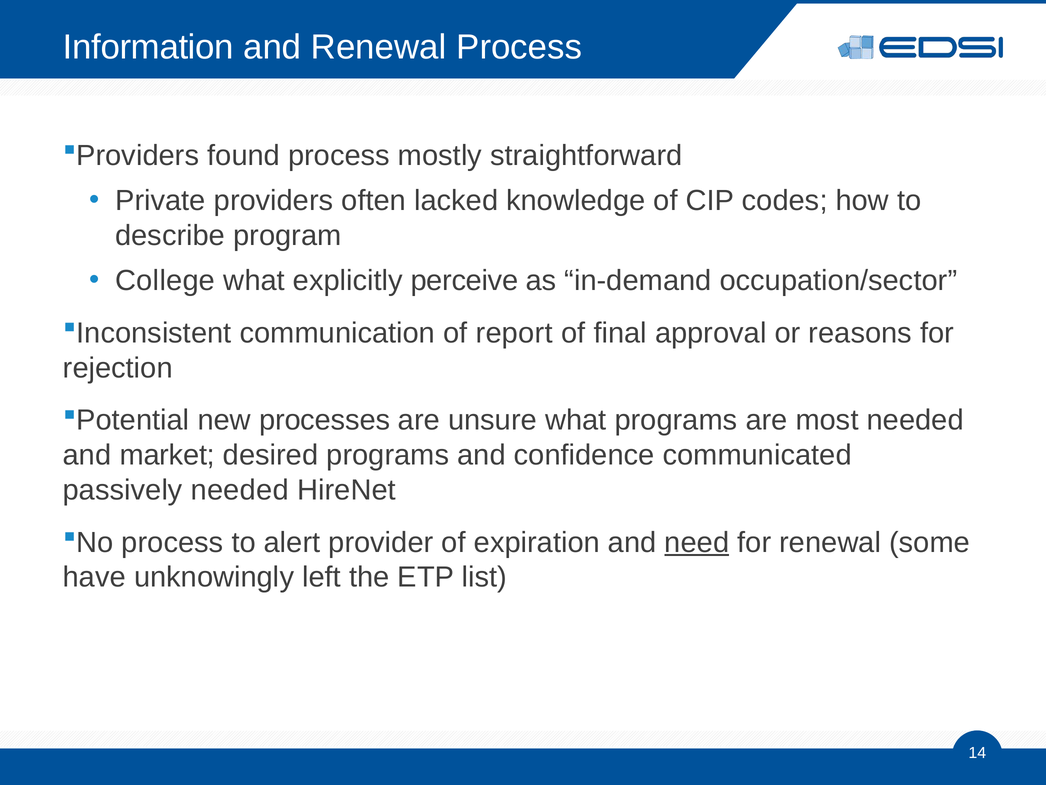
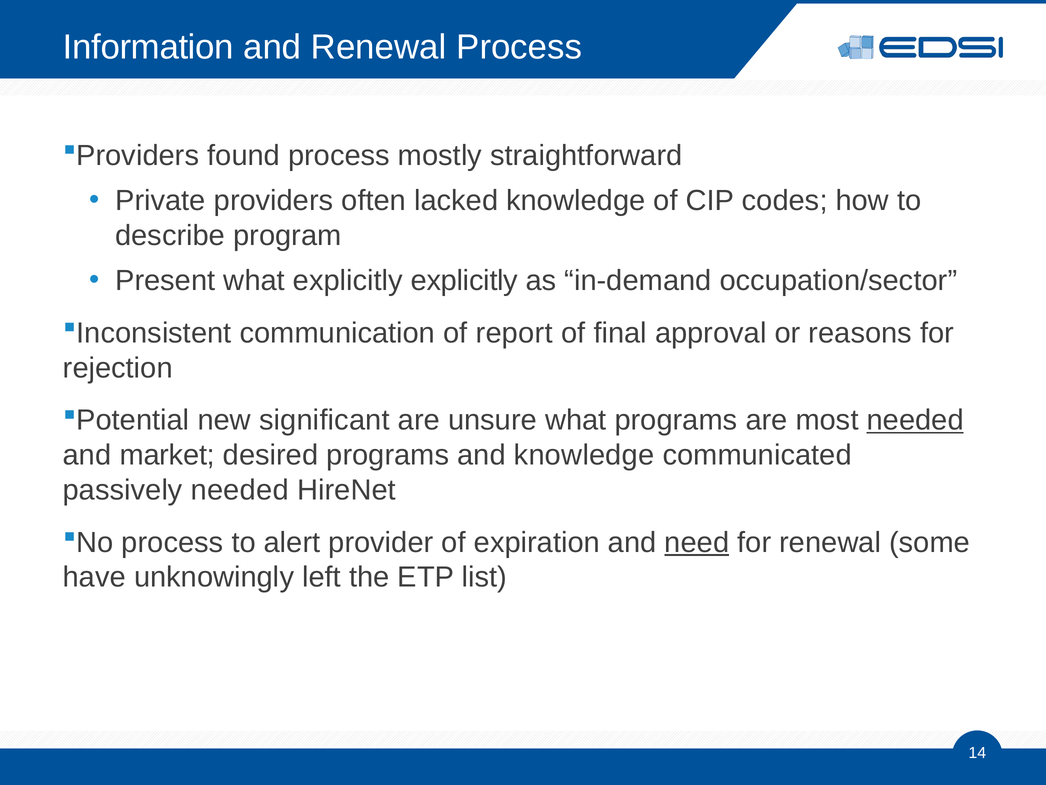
College: College -> Present
explicitly perceive: perceive -> explicitly
processes: processes -> significant
needed at (915, 420) underline: none -> present
and confidence: confidence -> knowledge
